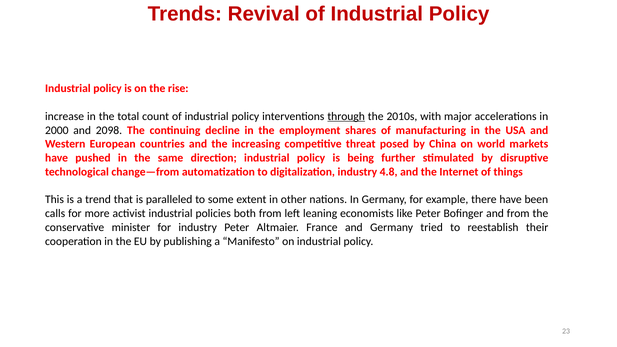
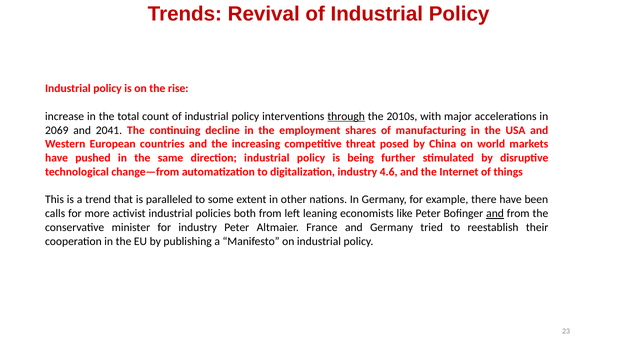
2000: 2000 -> 2069
2098: 2098 -> 2041
4.8: 4.8 -> 4.6
and at (495, 214) underline: none -> present
